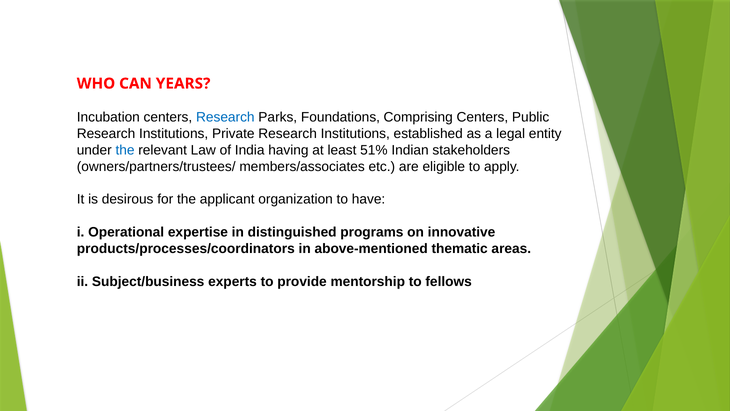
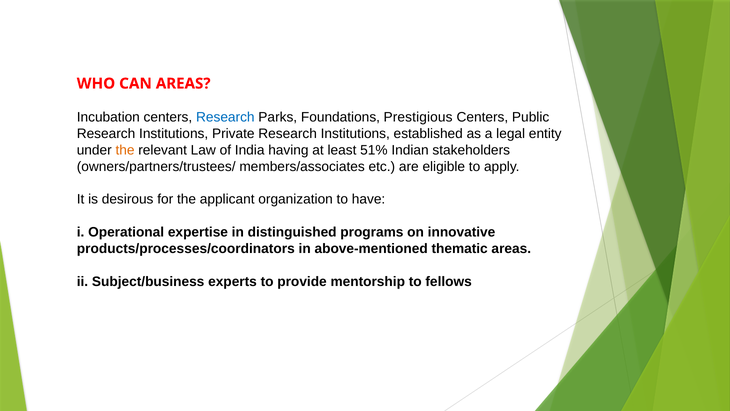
CAN YEARS: YEARS -> AREAS
Comprising: Comprising -> Prestigious
the at (125, 150) colour: blue -> orange
